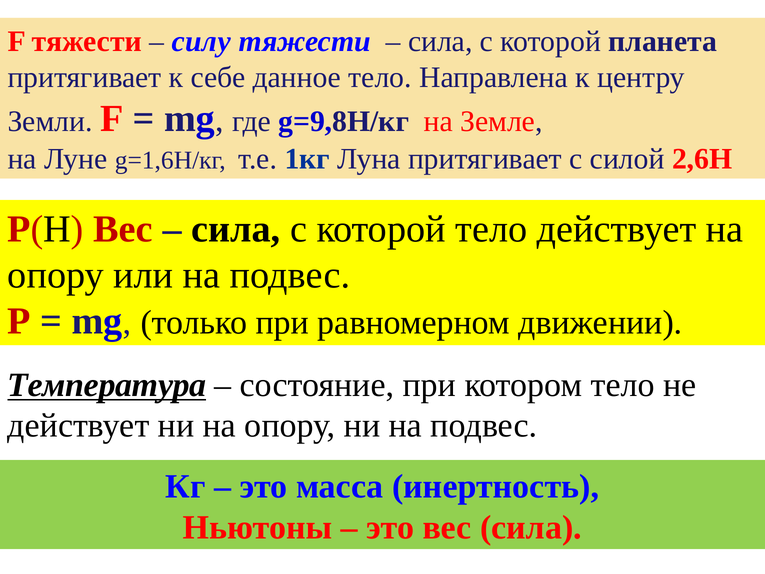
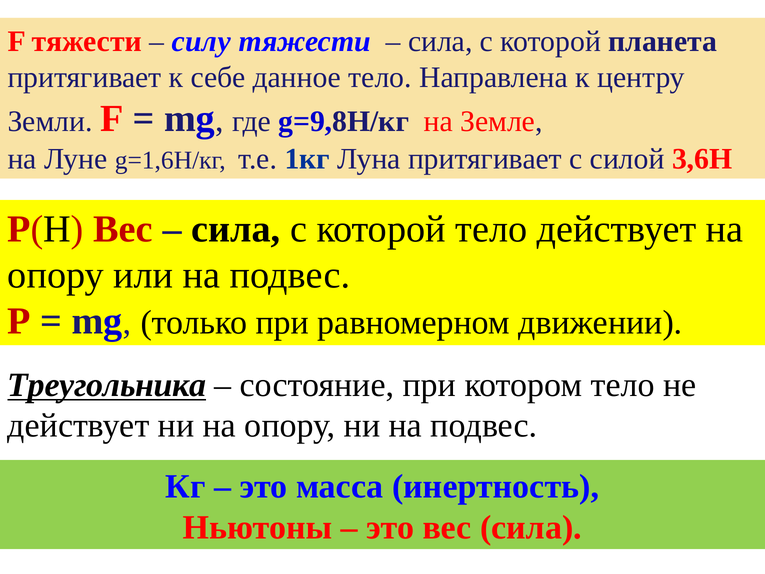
2,6Н: 2,6Н -> 3,6Н
Температура: Температура -> Треугольника
